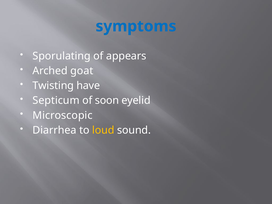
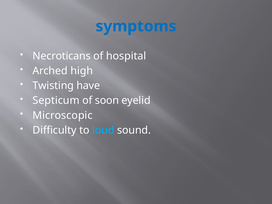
Sporulating: Sporulating -> Necroticans
appears: appears -> hospital
goat: goat -> high
Diarrhea: Diarrhea -> Difficulty
loud colour: yellow -> light blue
